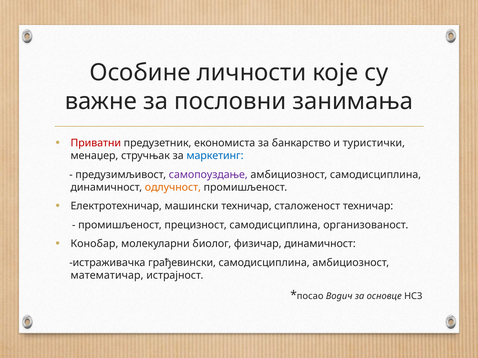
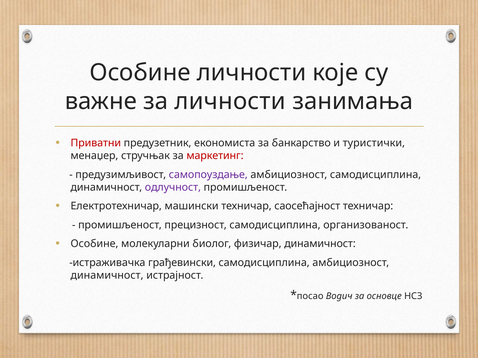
за пословни: пословни -> личности
маркетинг colour: blue -> red
одлучност colour: orange -> purple
сталоженост: сталоженост -> саосећајност
Конобар at (94, 244): Конобар -> Особине
математичар at (107, 276): математичар -> динамичност
